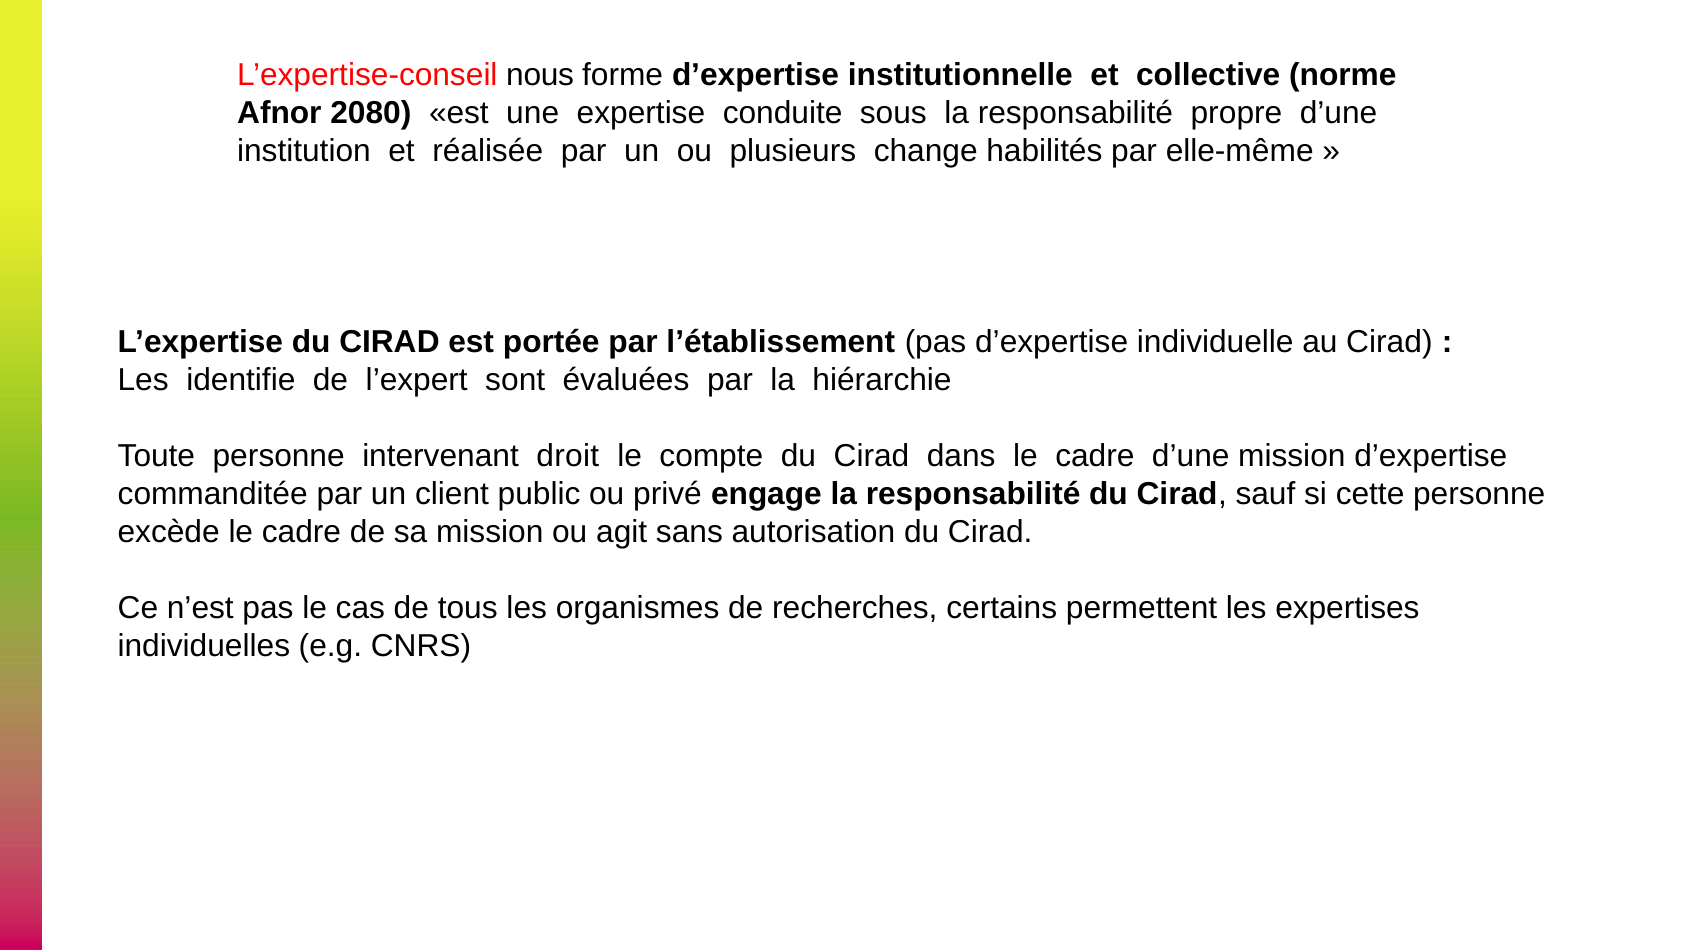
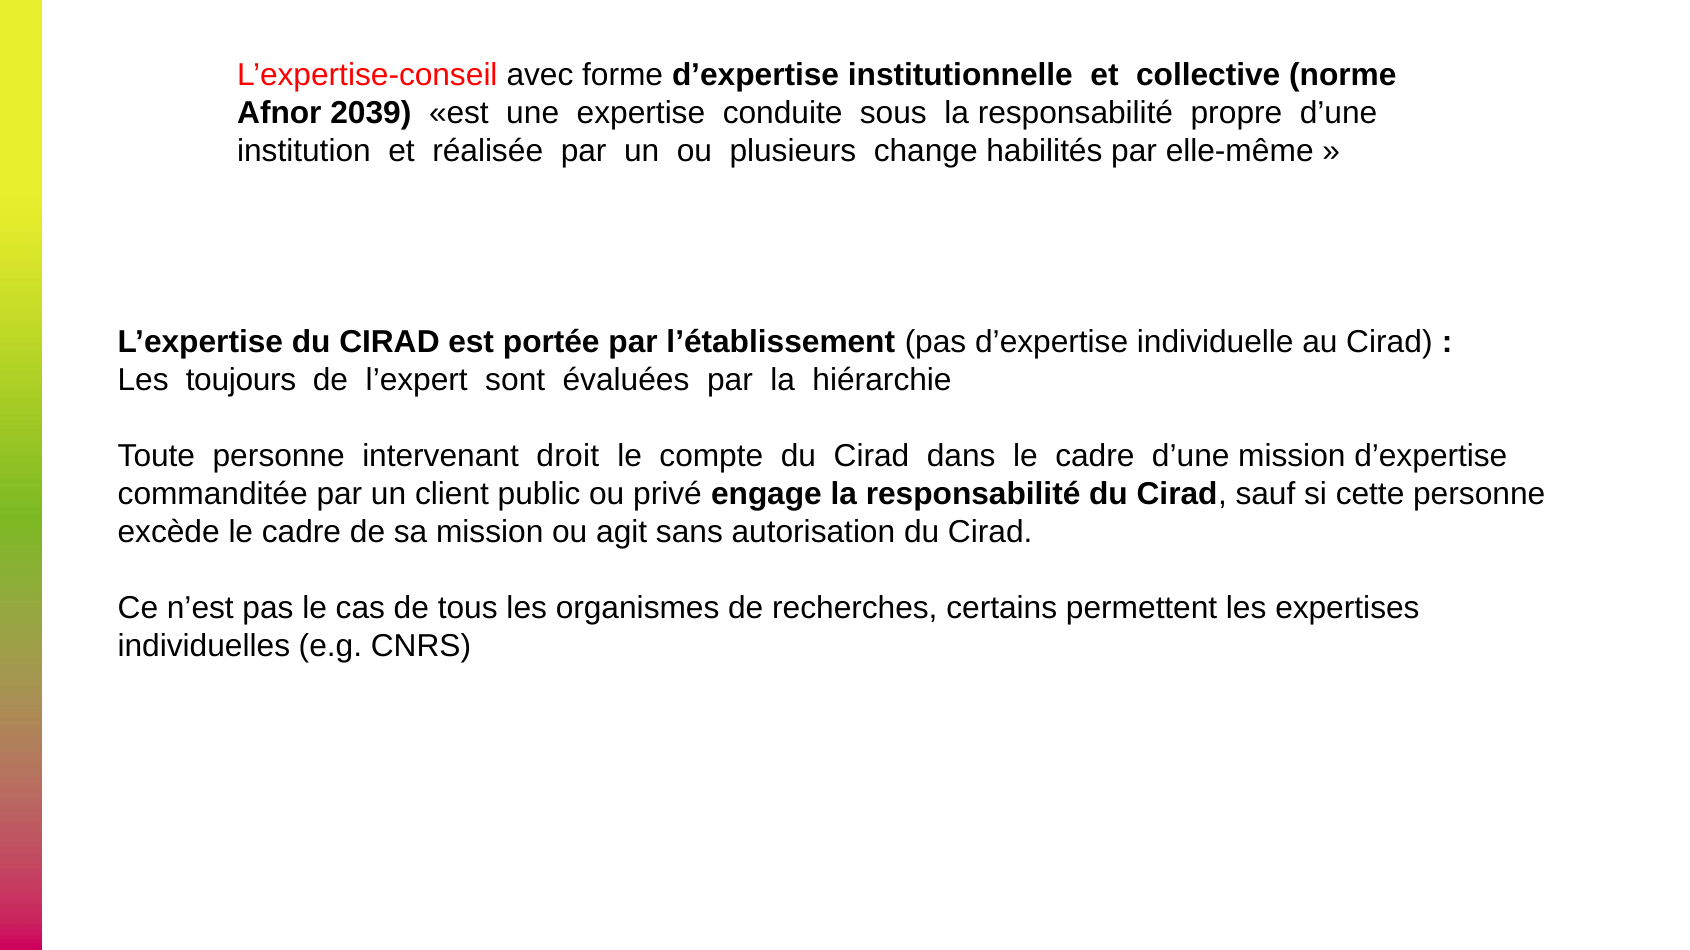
nous: nous -> avec
2080: 2080 -> 2039
identifie: identifie -> toujours
